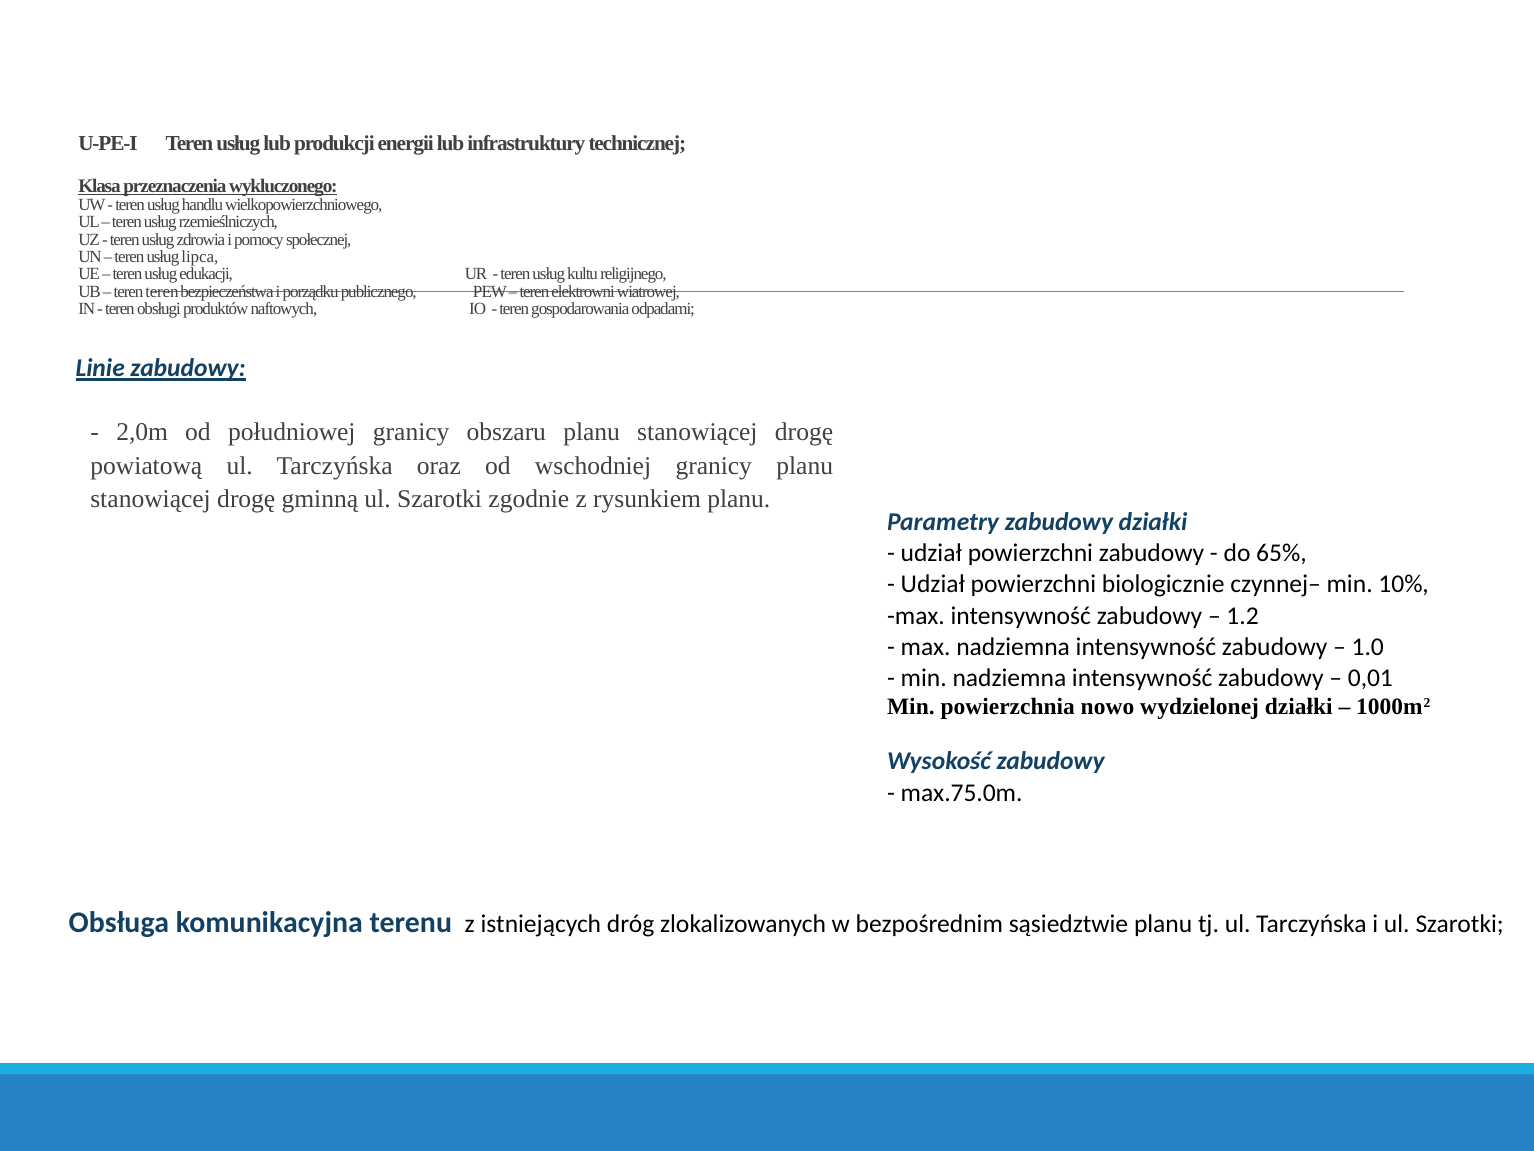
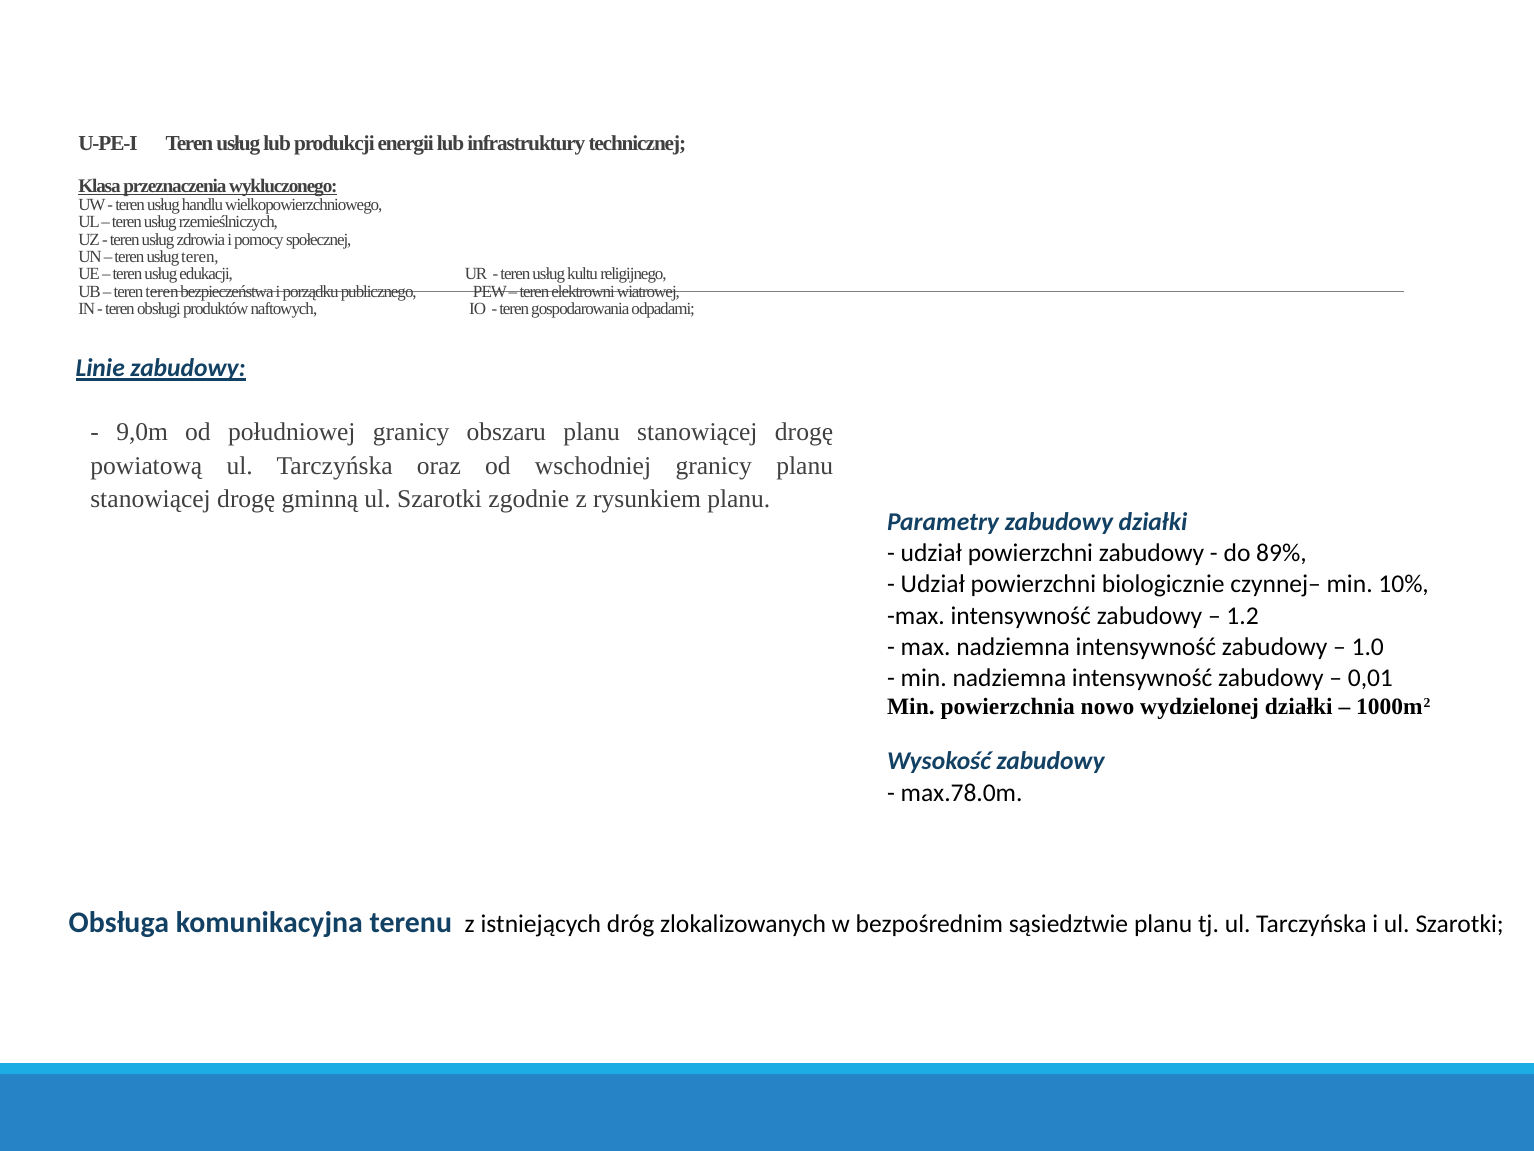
usług lipca: lipca -> teren
2,0m: 2,0m -> 9,0m
65%: 65% -> 89%
max.75.0m: max.75.0m -> max.78.0m
